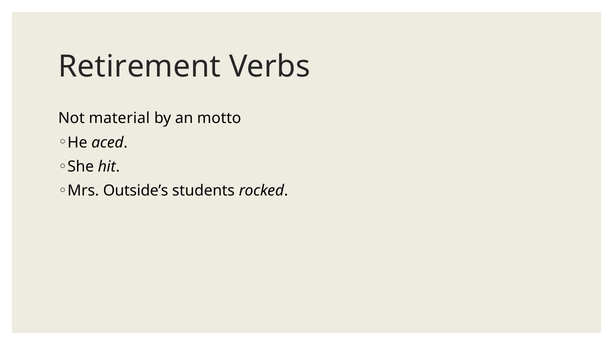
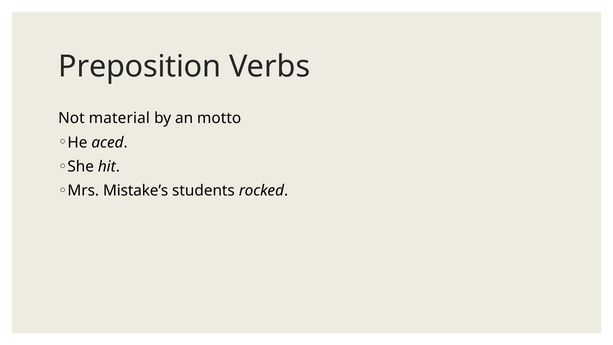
Retirement: Retirement -> Preposition
Outside’s: Outside’s -> Mistake’s
